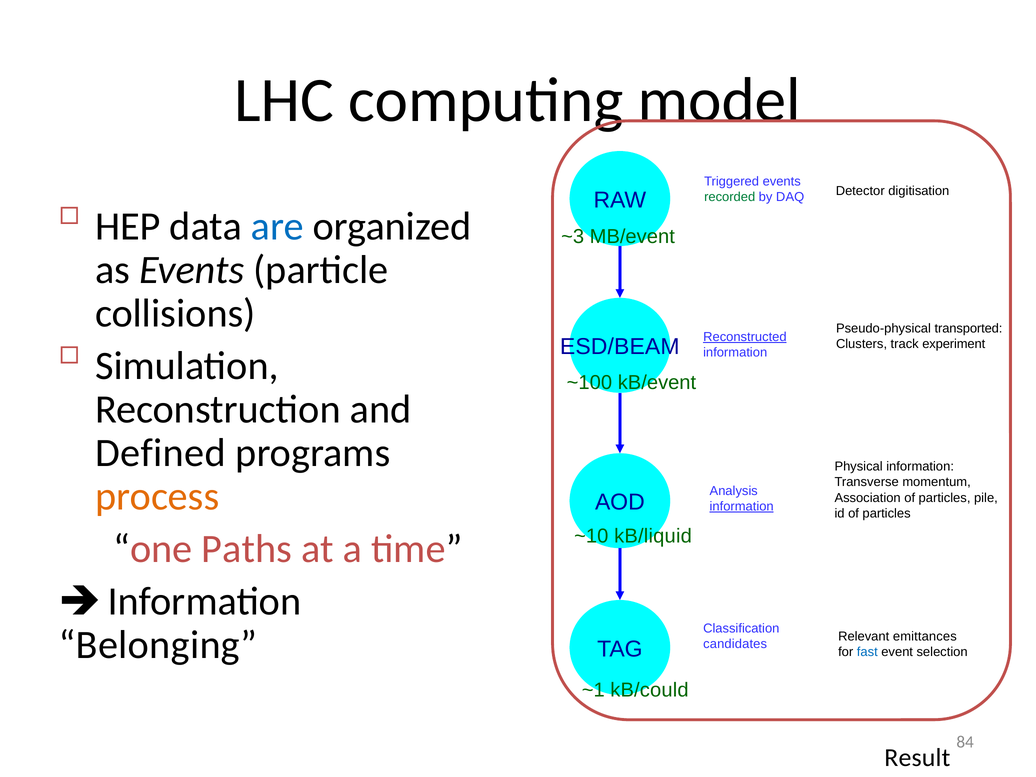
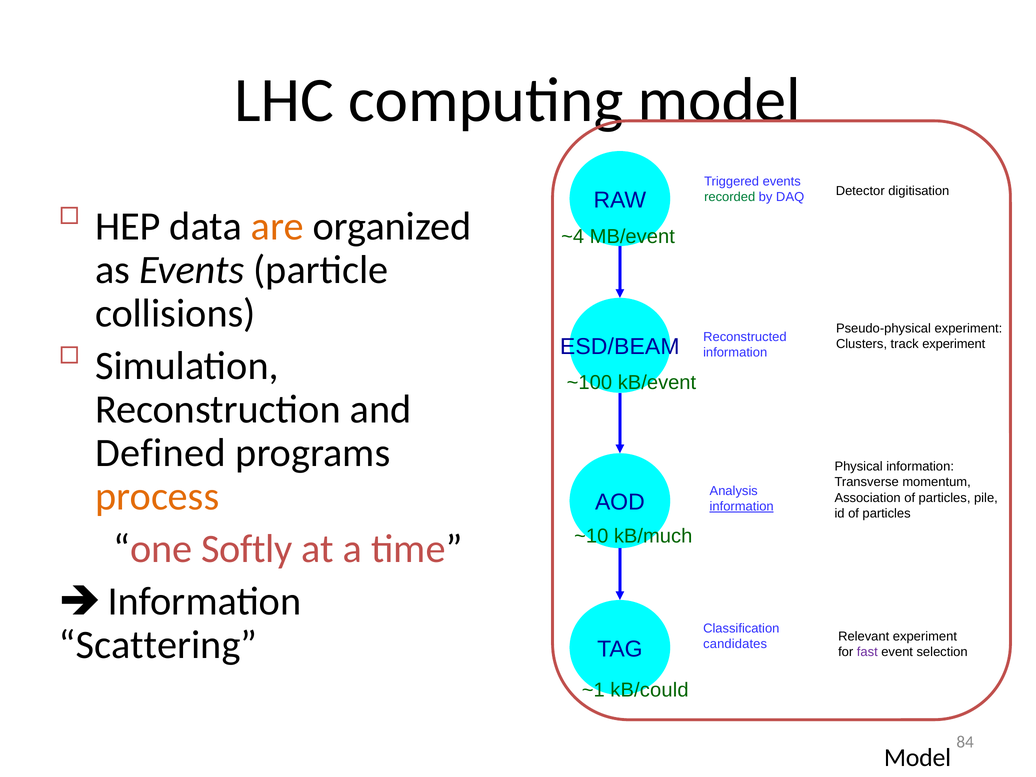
are colour: blue -> orange
~3: ~3 -> ~4
Pseudo-physical transported: transported -> experiment
Reconstructed underline: present -> none
kB/liquid: kB/liquid -> kB/much
Paths: Paths -> Softly
Belonging: Belonging -> Scattering
Relevant emittances: emittances -> experiment
fast colour: blue -> purple
Result at (917, 758): Result -> Model
